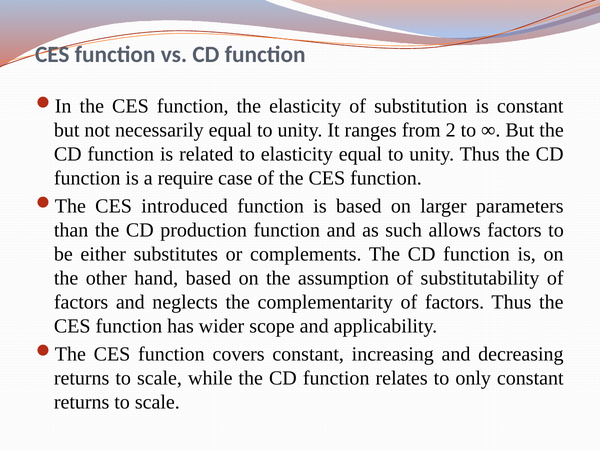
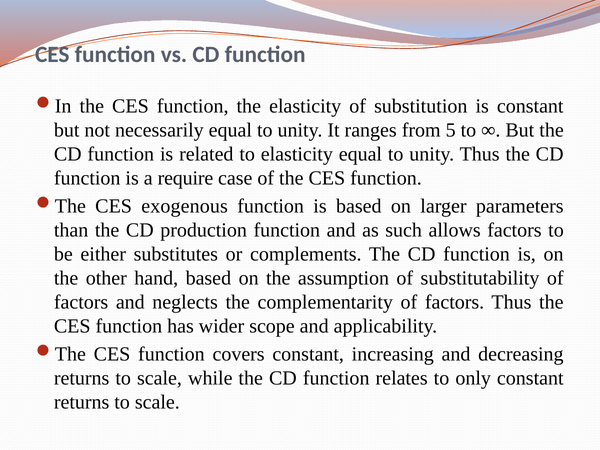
2: 2 -> 5
introduced: introduced -> exogenous
